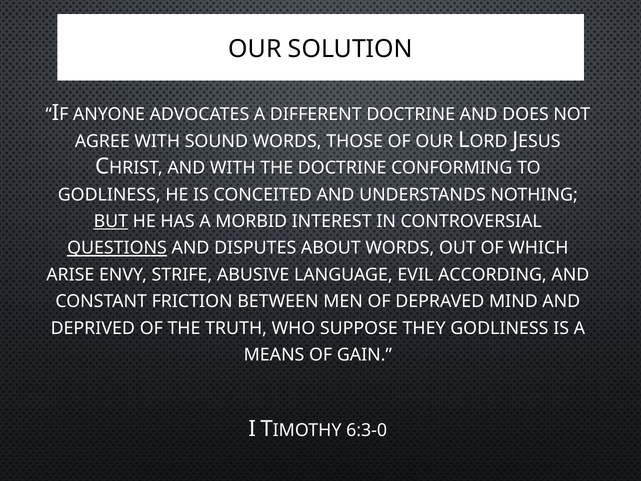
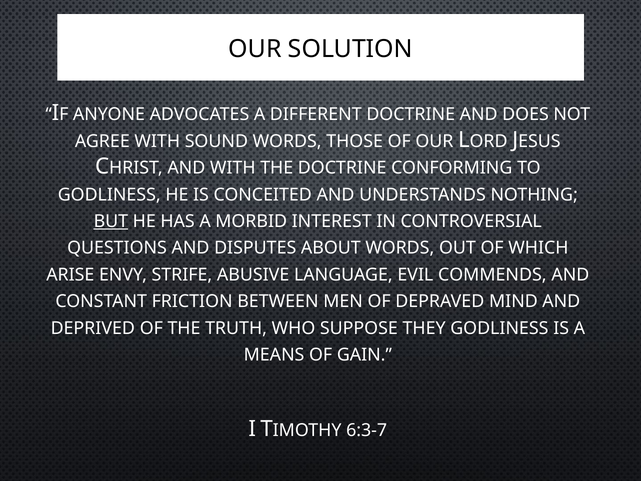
QUESTIONS underline: present -> none
ACCORDING: ACCORDING -> COMMENDS
6:3-0: 6:3-0 -> 6:3-7
